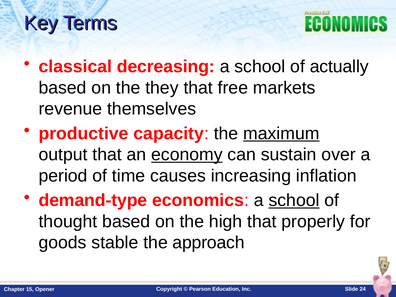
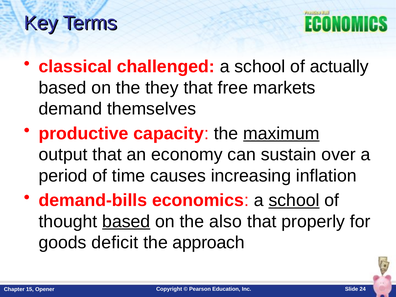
decreasing: decreasing -> challenged
revenue: revenue -> demand
economy underline: present -> none
demand-type: demand-type -> demand-bills
based at (126, 222) underline: none -> present
high: high -> also
stable: stable -> deficit
